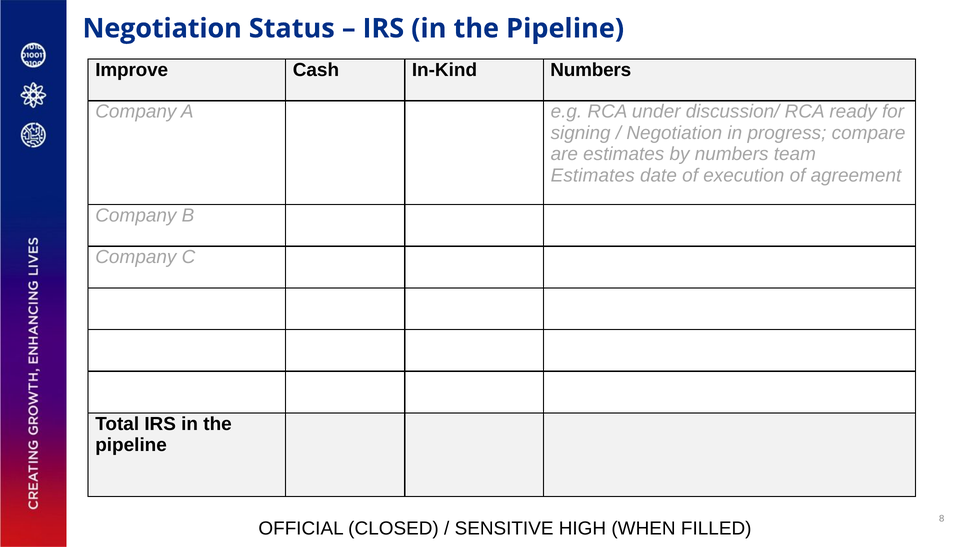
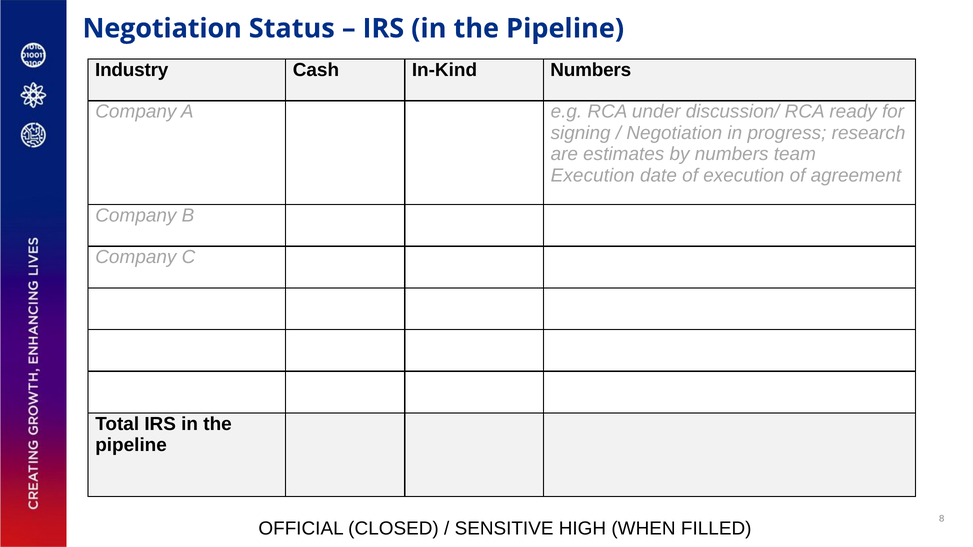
Improve: Improve -> Industry
compare: compare -> research
Estimates at (593, 176): Estimates -> Execution
